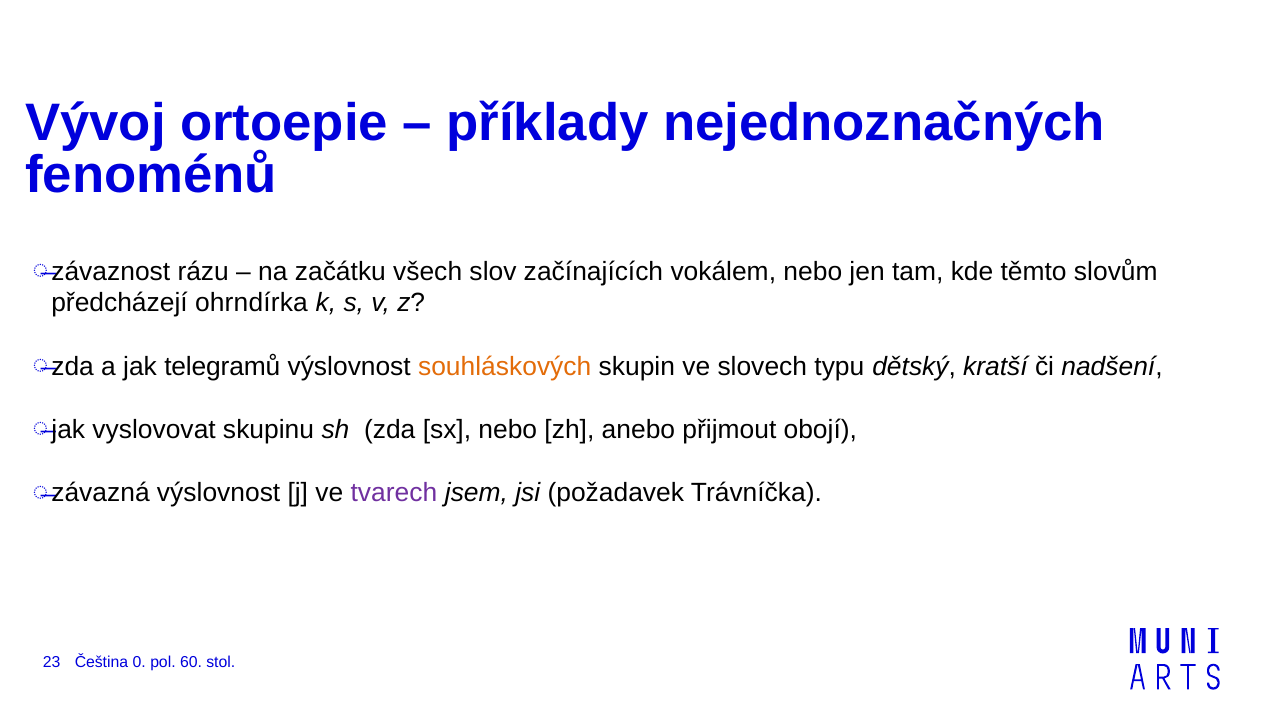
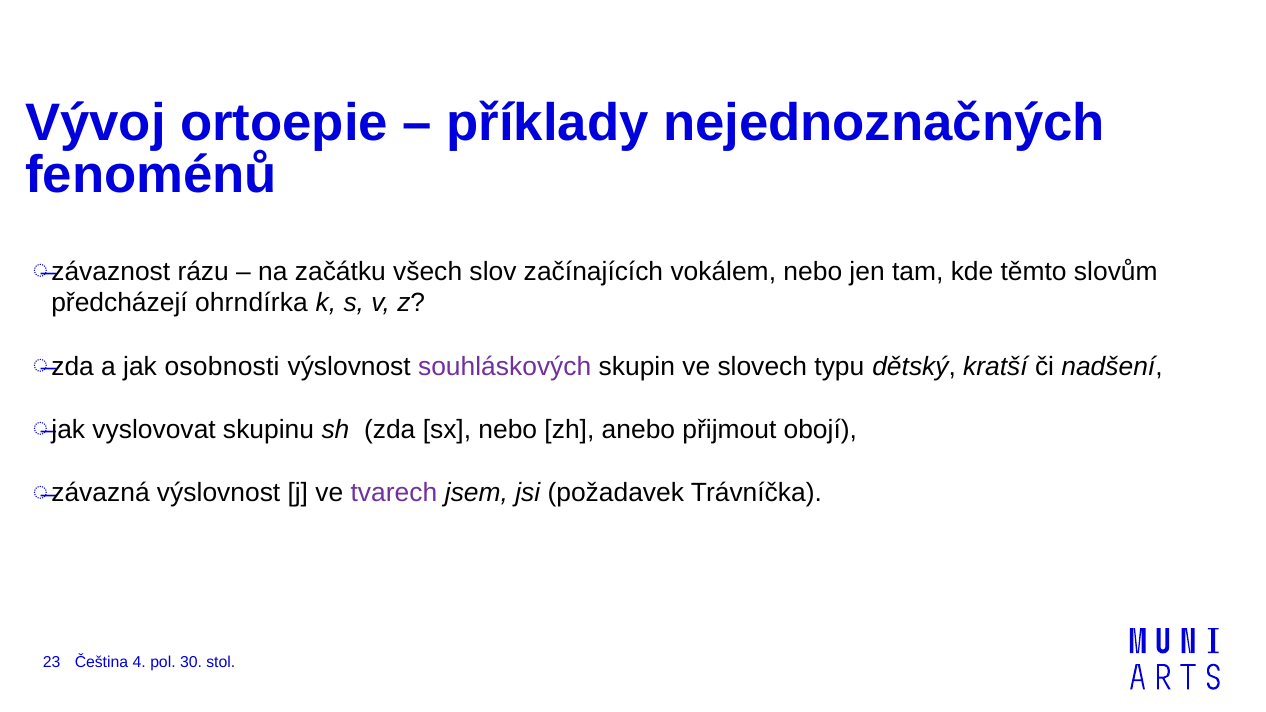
telegramů: telegramů -> osobnosti
souhláskových colour: orange -> purple
0: 0 -> 4
60: 60 -> 30
